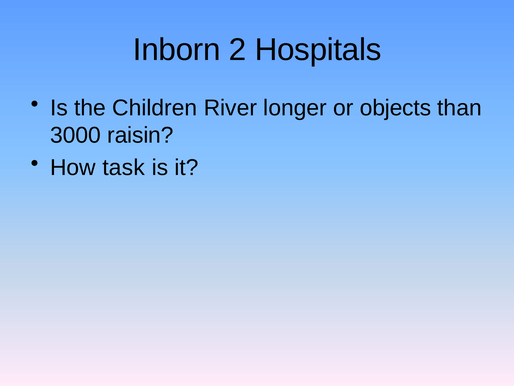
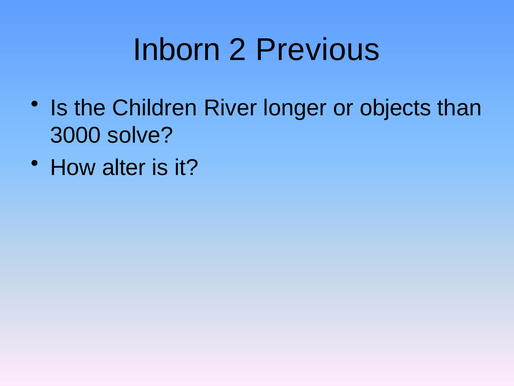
Hospitals: Hospitals -> Previous
raisin: raisin -> solve
task: task -> alter
